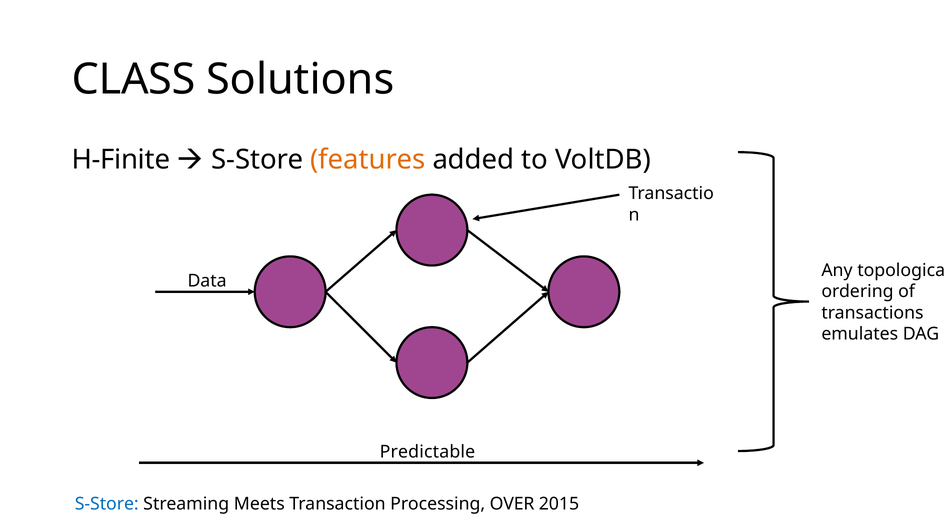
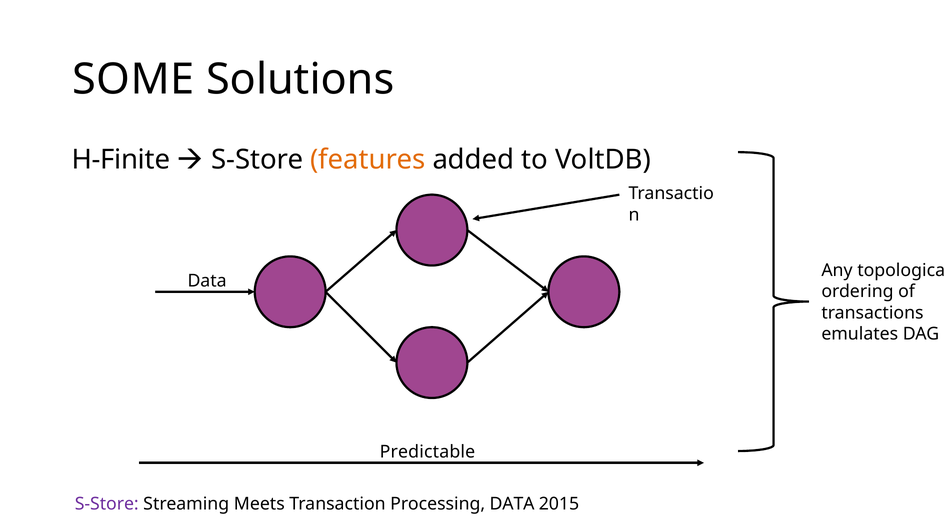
CLASS: CLASS -> SOME
S-Store at (107, 504) colour: blue -> purple
Processing OVER: OVER -> DATA
